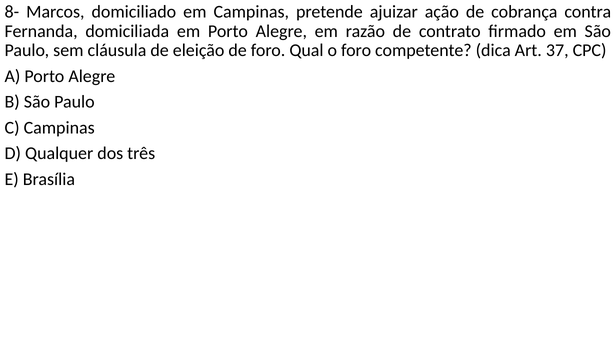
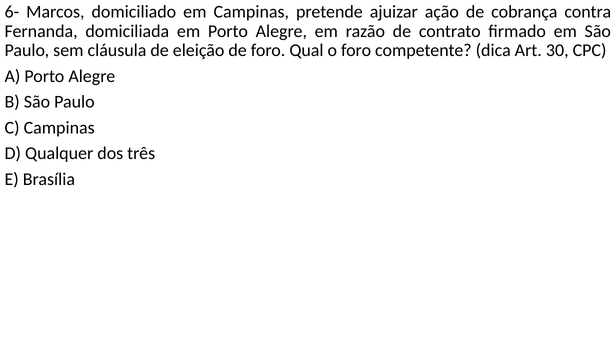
8-: 8- -> 6-
37: 37 -> 30
